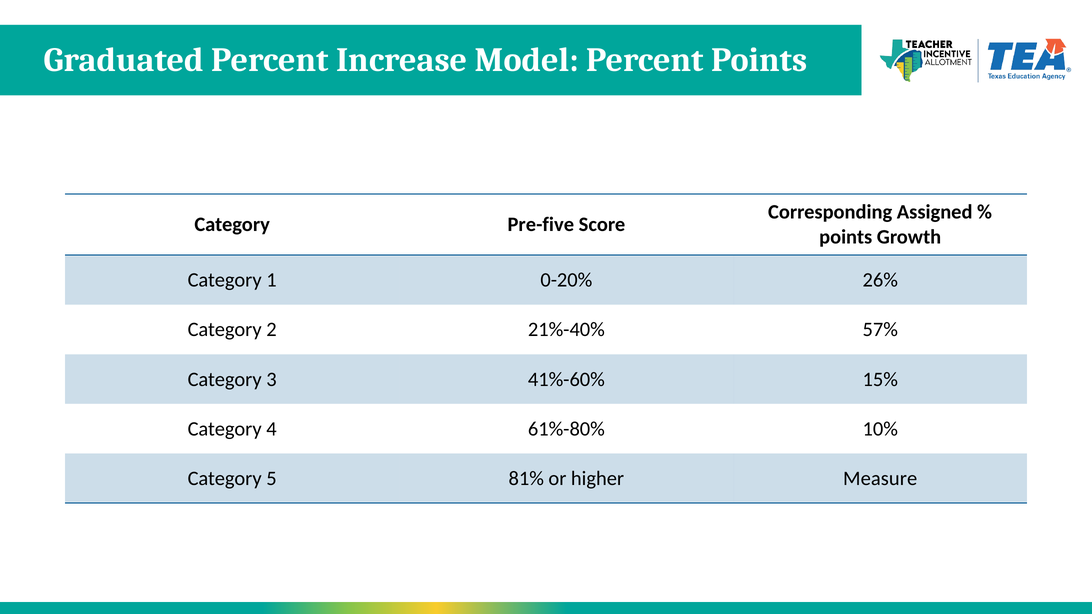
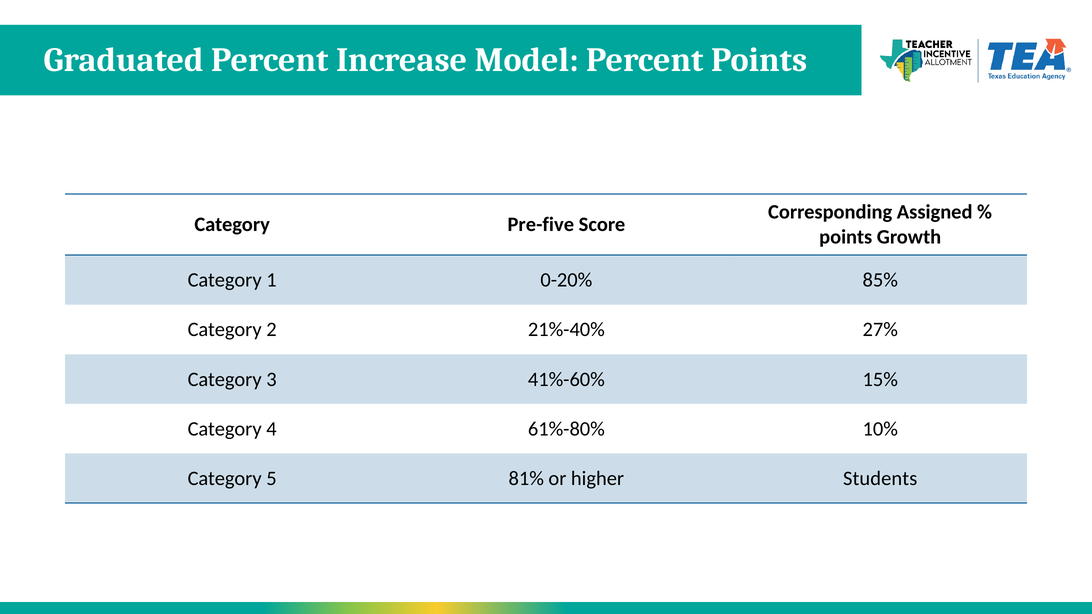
26%: 26% -> 85%
57%: 57% -> 27%
Measure: Measure -> Students
